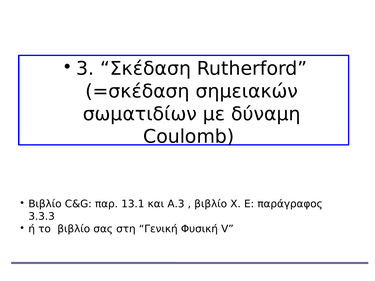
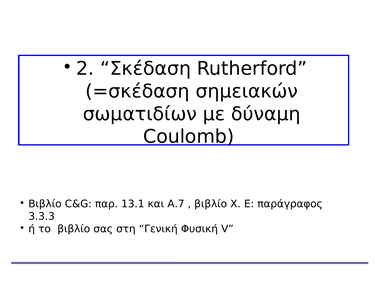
3: 3 -> 2
Α.3: Α.3 -> Α.7
